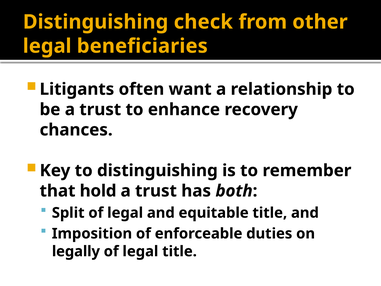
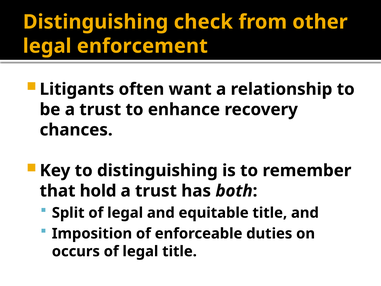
beneficiaries: beneficiaries -> enforcement
legally: legally -> occurs
